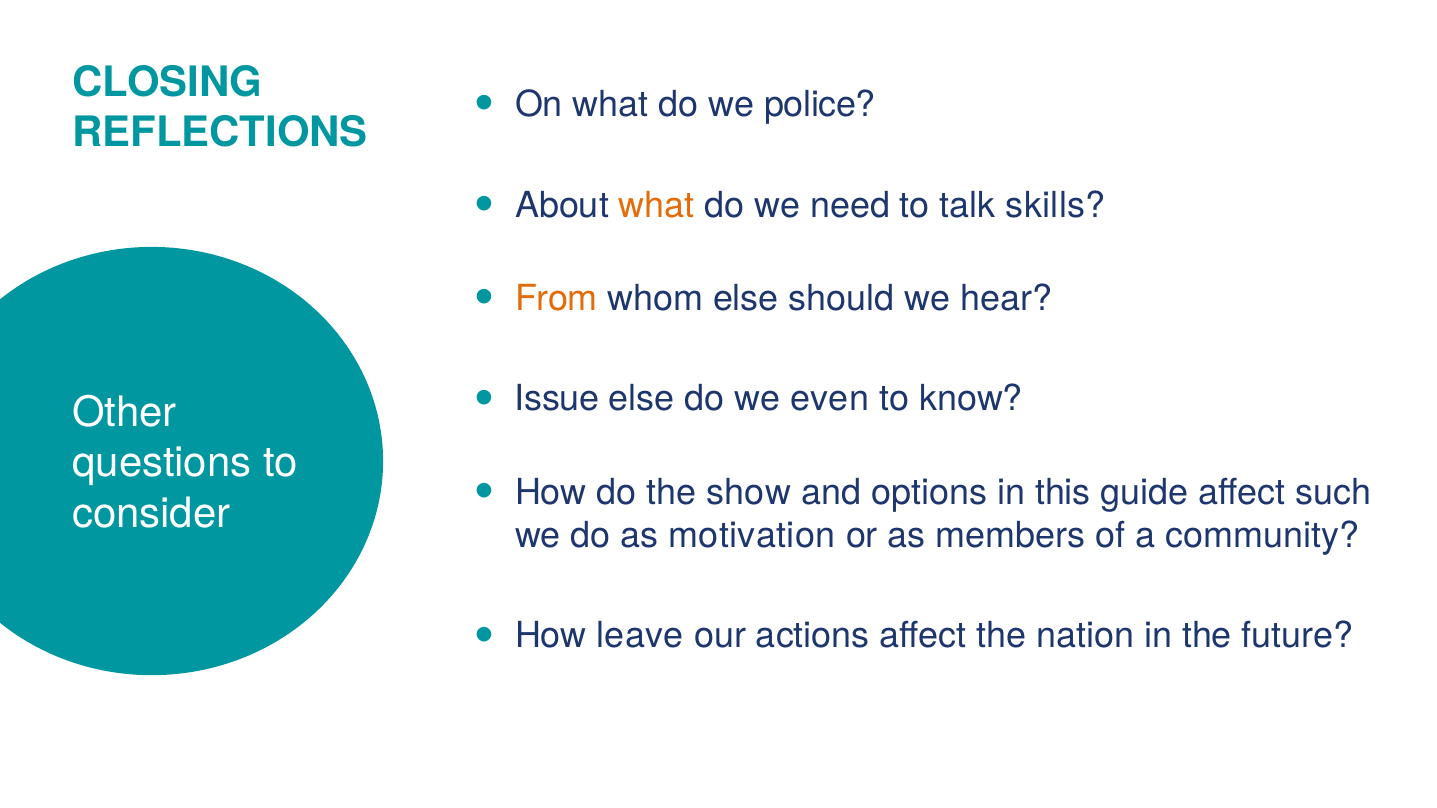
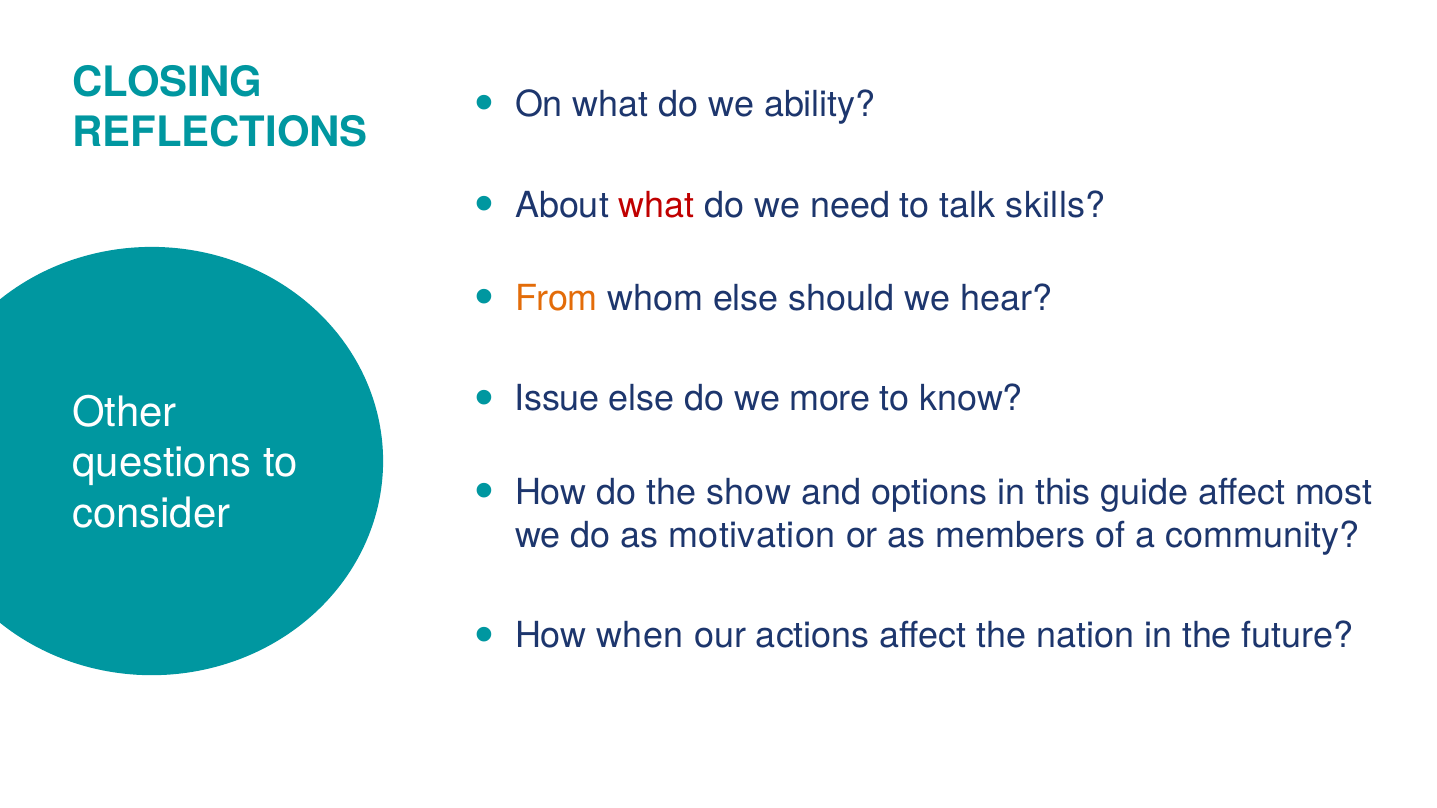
police: police -> ability
what at (657, 205) colour: orange -> red
even: even -> more
such: such -> most
leave: leave -> when
